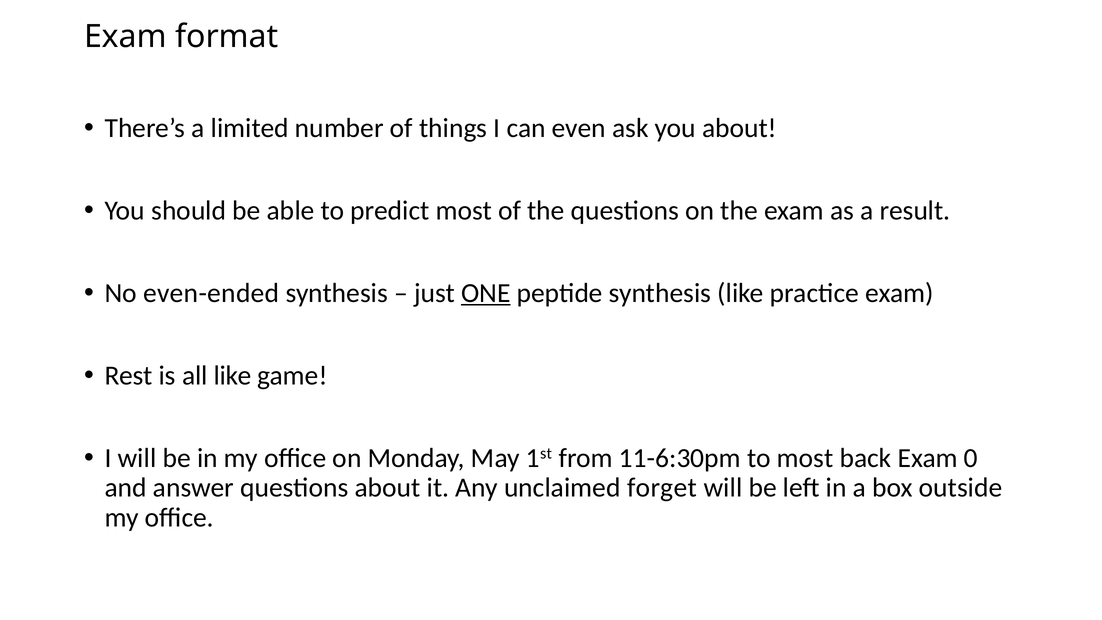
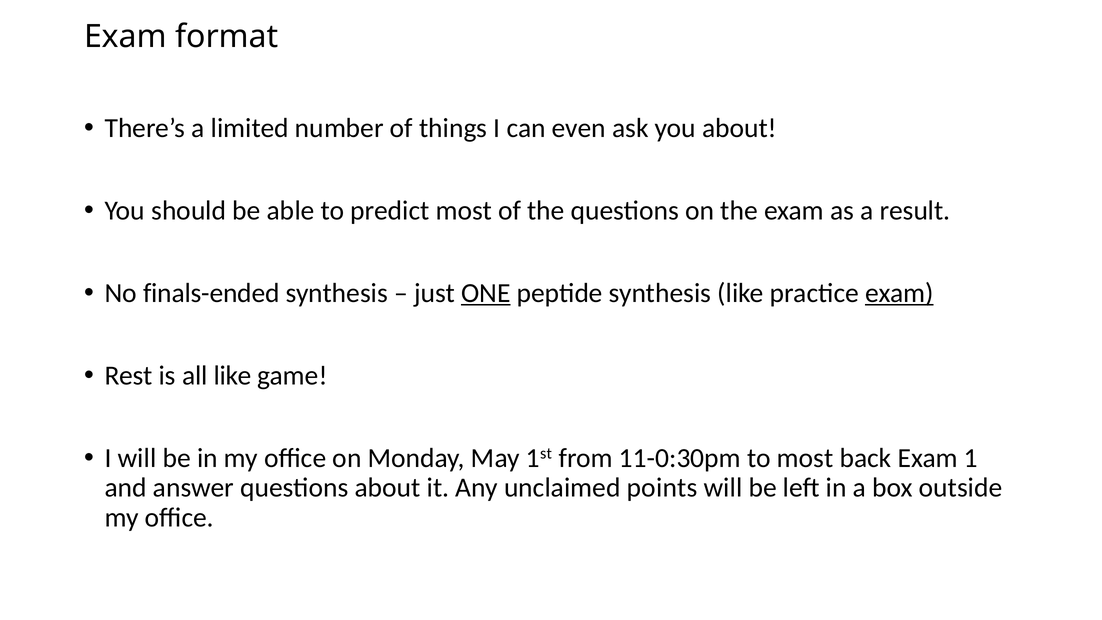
even-ended: even-ended -> finals-ended
exam at (899, 293) underline: none -> present
11-6:30pm: 11-6:30pm -> 11-0:30pm
0: 0 -> 1
forget: forget -> points
